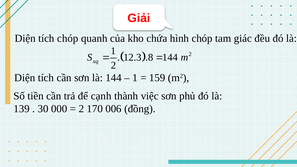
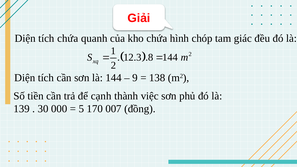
tích chóp: chóp -> chứa
1 at (135, 78): 1 -> 9
159: 159 -> 138
2 at (81, 109): 2 -> 5
006: 006 -> 007
